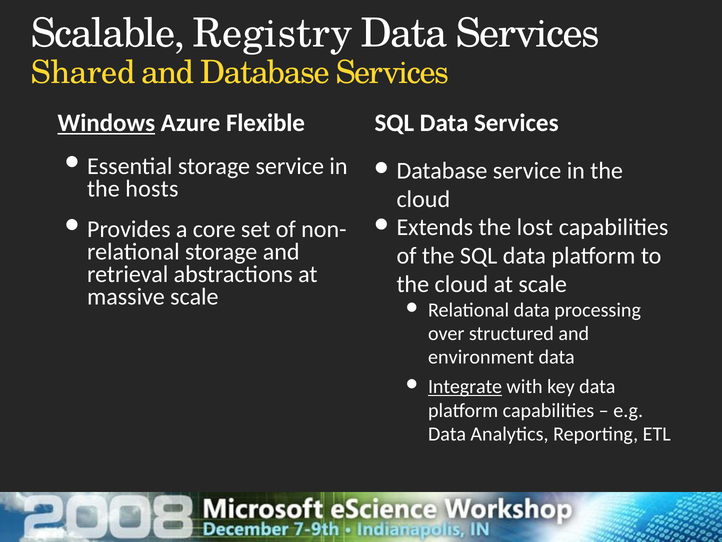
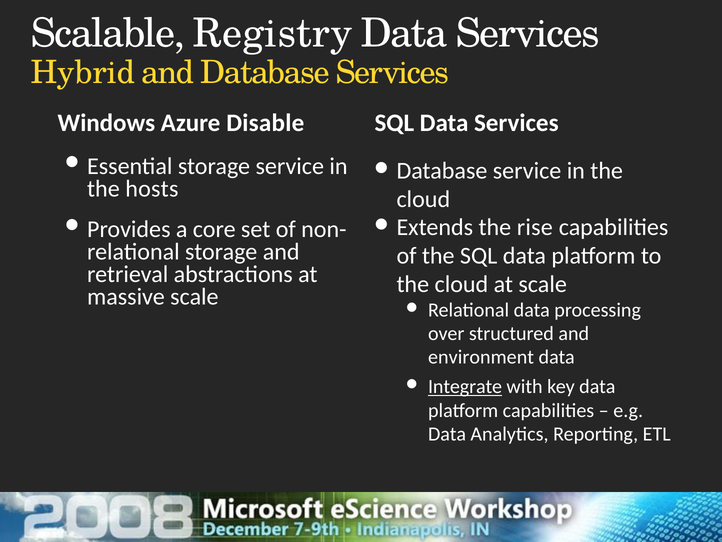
Shared: Shared -> Hybrid
Windows underline: present -> none
Flexible: Flexible -> Disable
lost: lost -> rise
